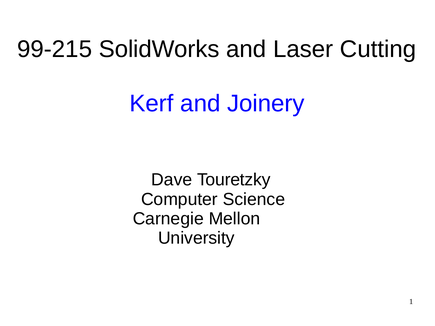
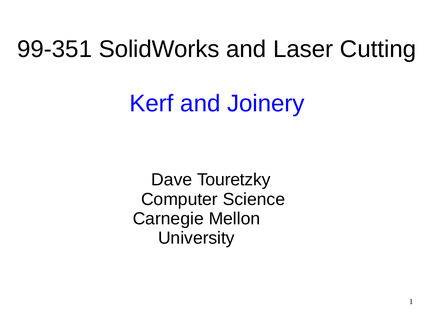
99-215: 99-215 -> 99-351
